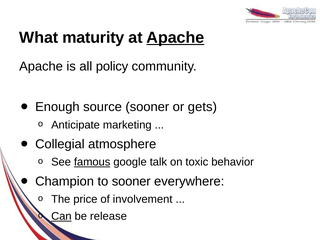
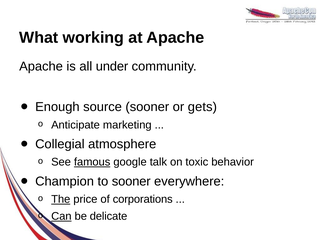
maturity: maturity -> working
Apache at (175, 38) underline: present -> none
policy: policy -> under
The underline: none -> present
involvement: involvement -> corporations
release: release -> delicate
